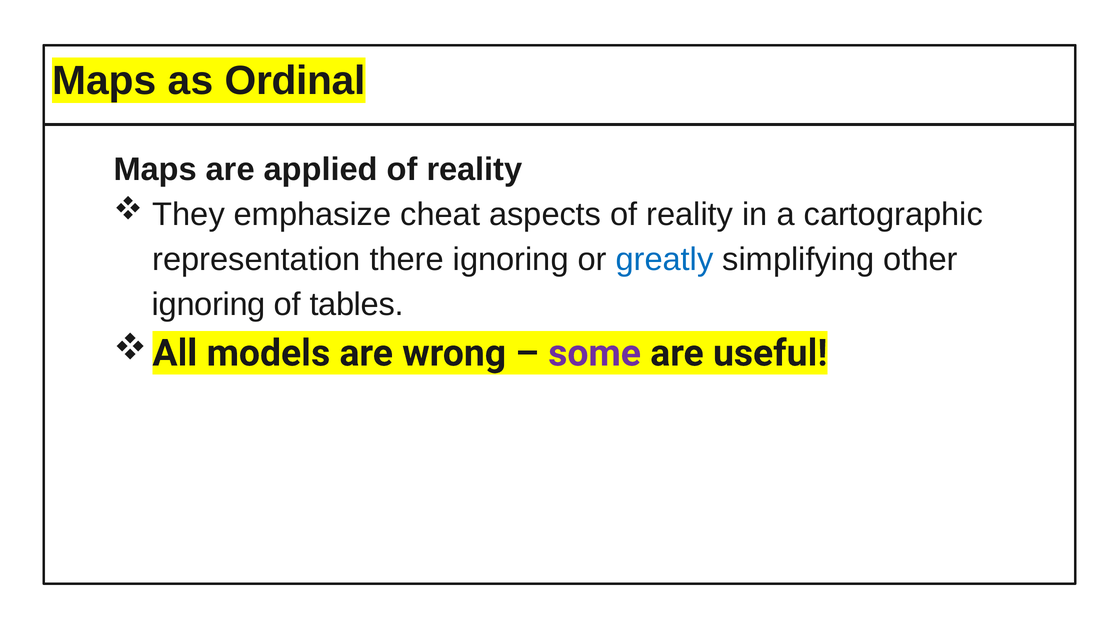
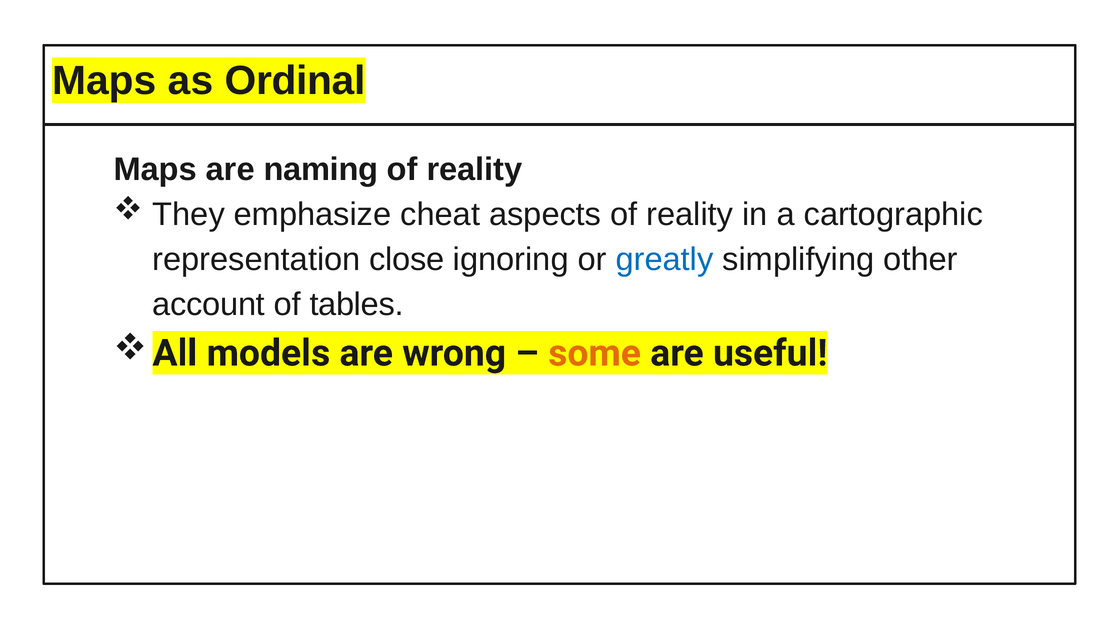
applied: applied -> naming
there: there -> close
ignoring at (209, 304): ignoring -> account
some colour: purple -> orange
